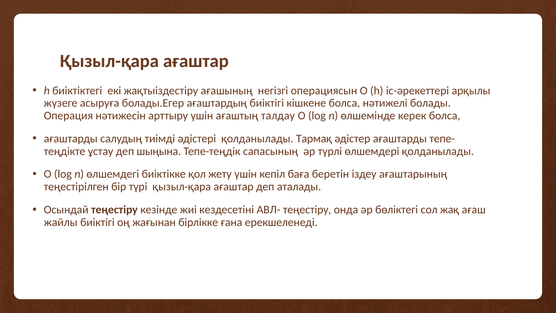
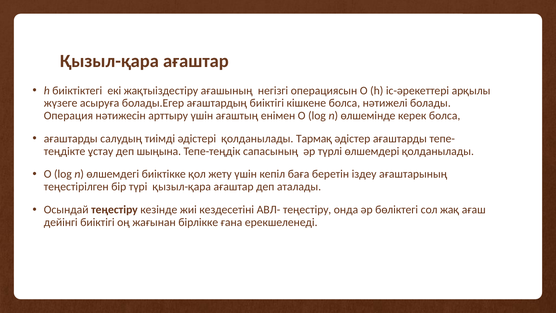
талдау: талдау -> енімен
жайлы: жайлы -> дейінгі
